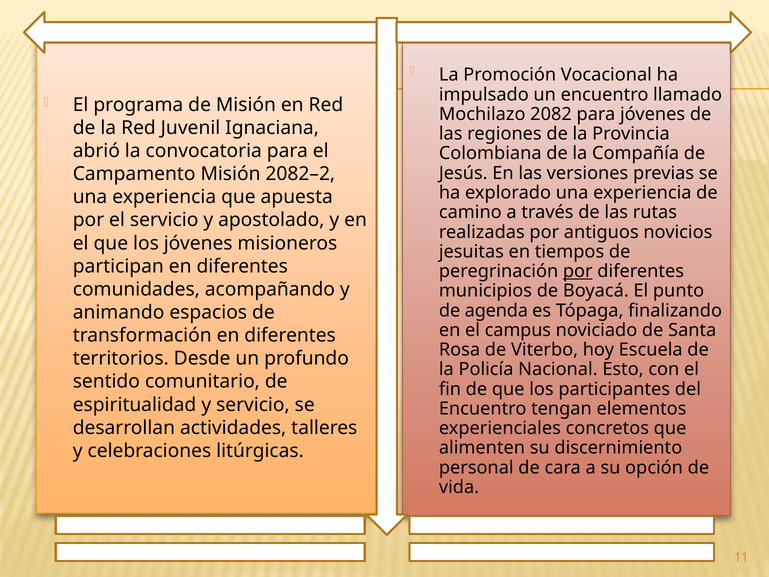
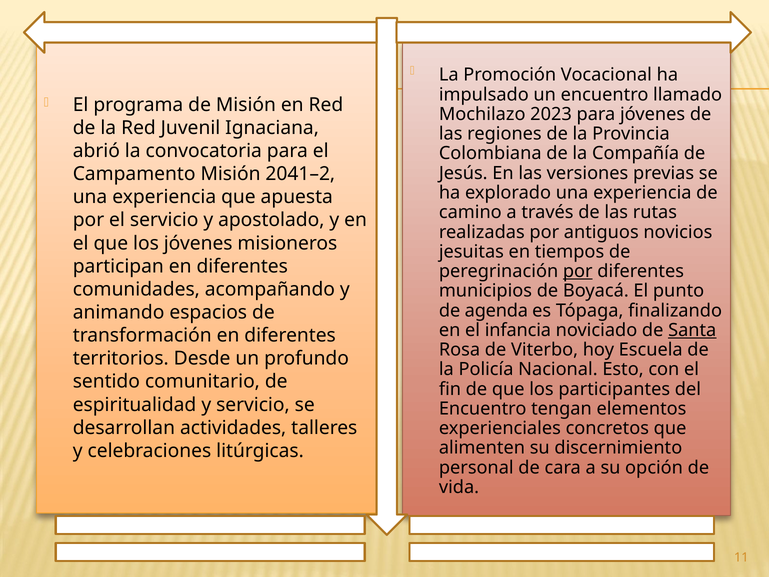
2082: 2082 -> 2023
2082–2: 2082–2 -> 2041–2
campus: campus -> infancia
Santa underline: none -> present
